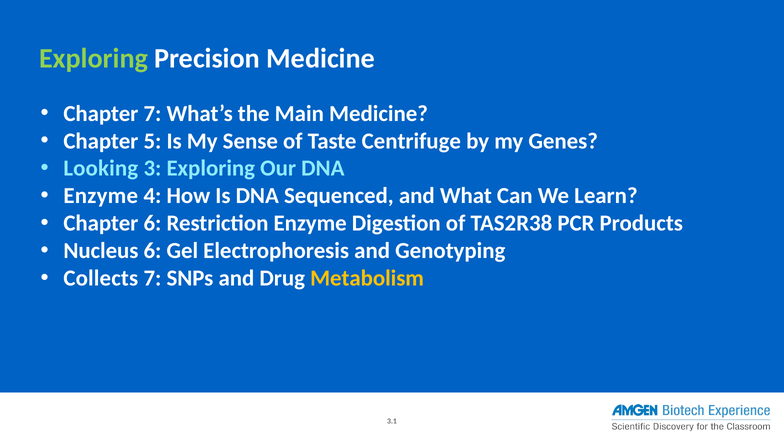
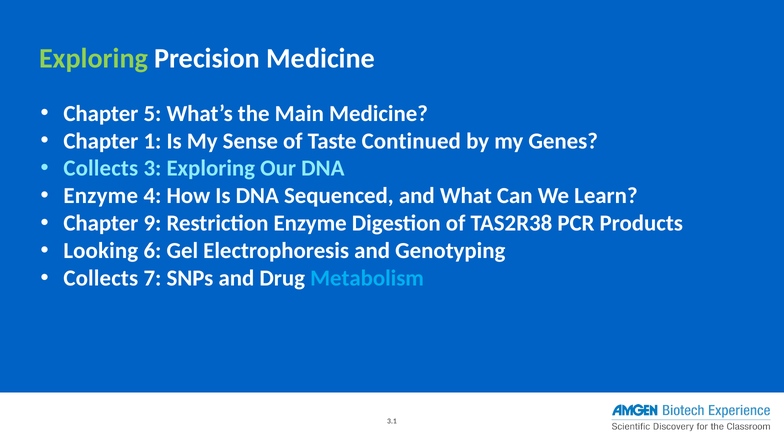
Chapter 7: 7 -> 5
5: 5 -> 1
Centrifuge: Centrifuge -> Continued
Looking at (101, 168): Looking -> Collects
Chapter 6: 6 -> 9
Nucleus: Nucleus -> Looking
Metabolism colour: yellow -> light blue
